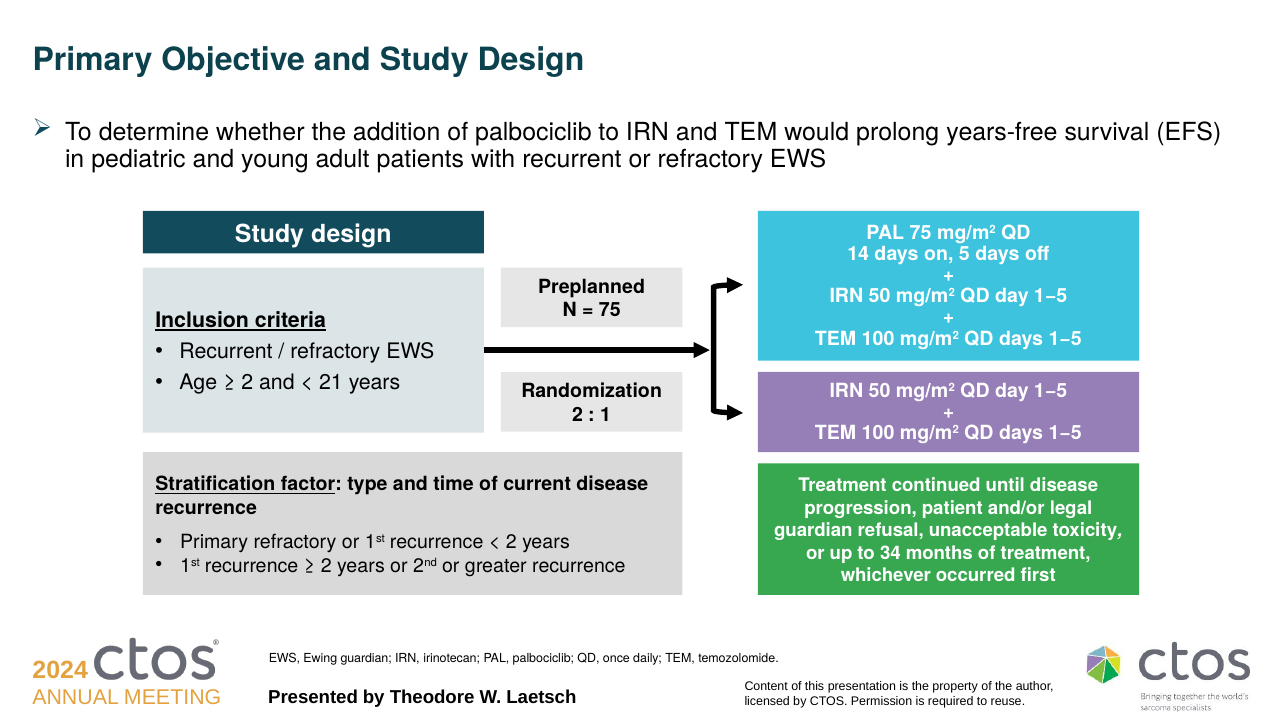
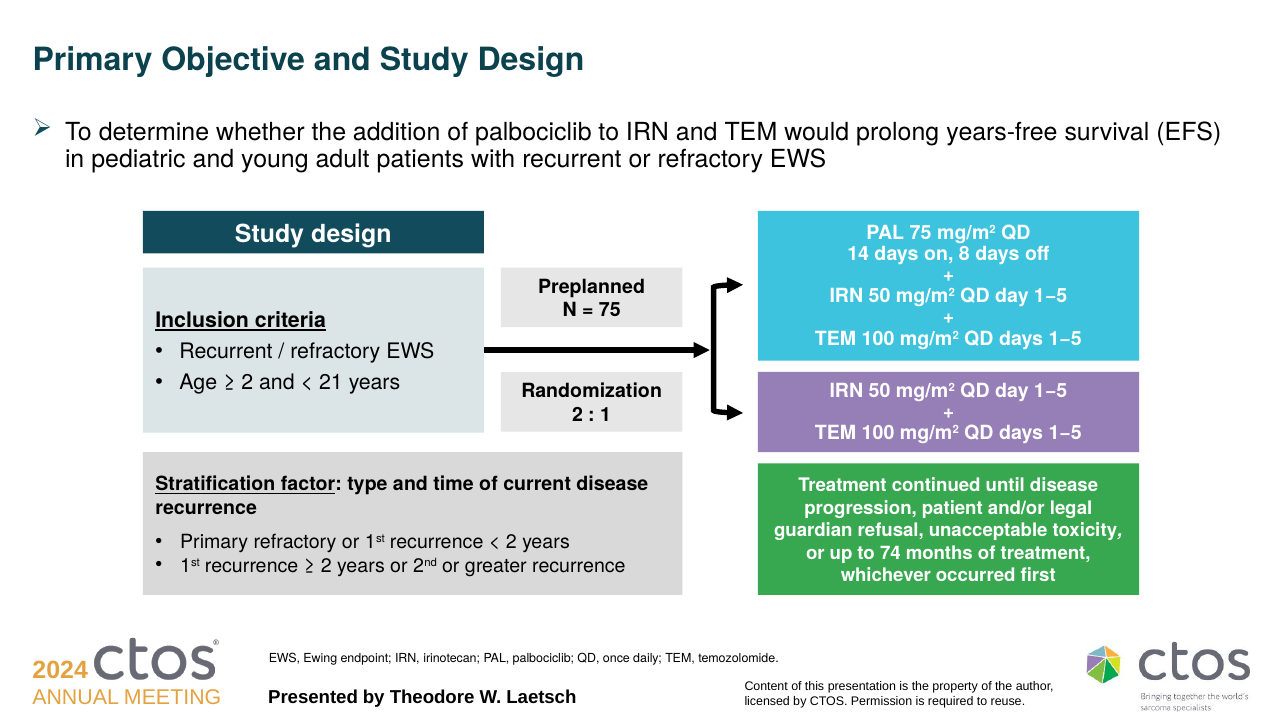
5: 5 -> 8
34: 34 -> 74
Ewing guardian: guardian -> endpoint
